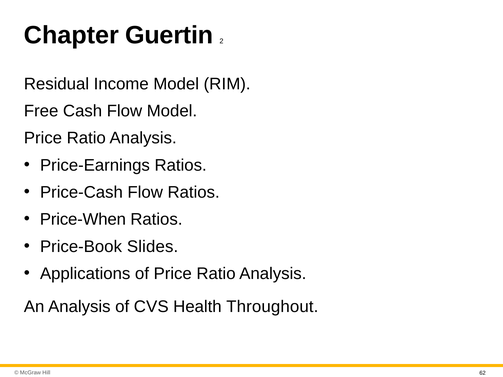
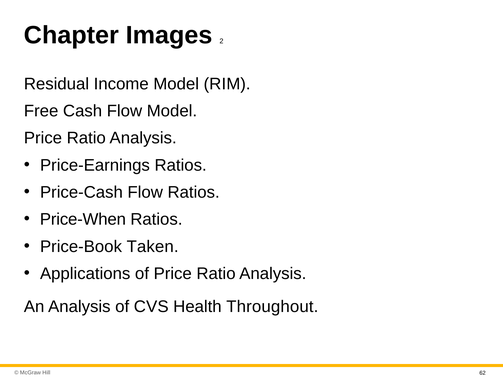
Guertin: Guertin -> Images
Slides: Slides -> Taken
